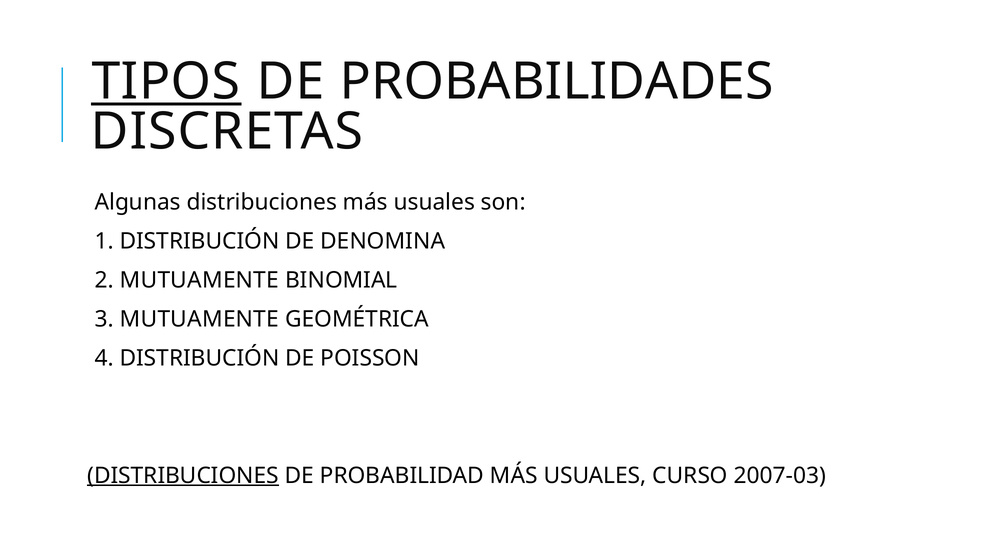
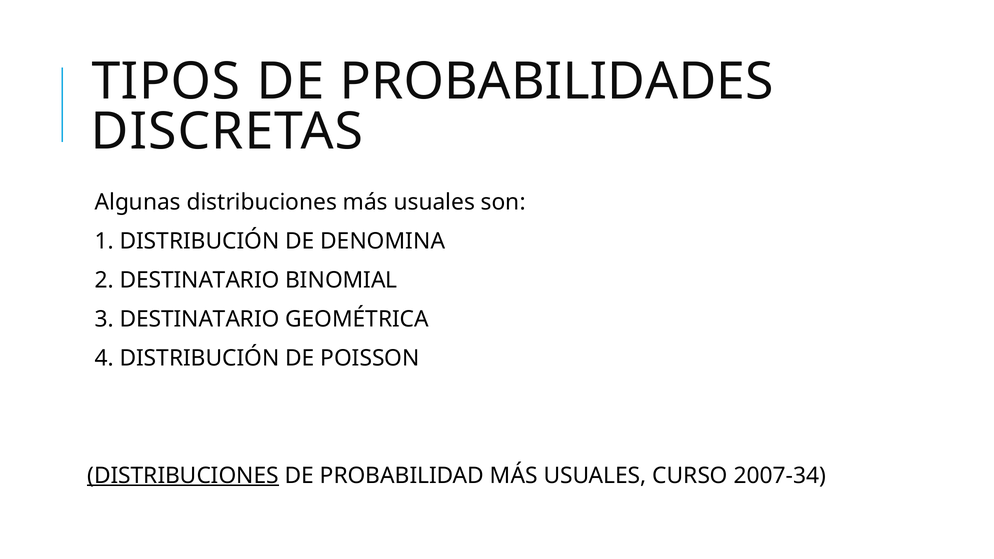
TIPOS underline: present -> none
2 MUTUAMENTE: MUTUAMENTE -> DESTINATARIO
3 MUTUAMENTE: MUTUAMENTE -> DESTINATARIO
2007-03: 2007-03 -> 2007-34
